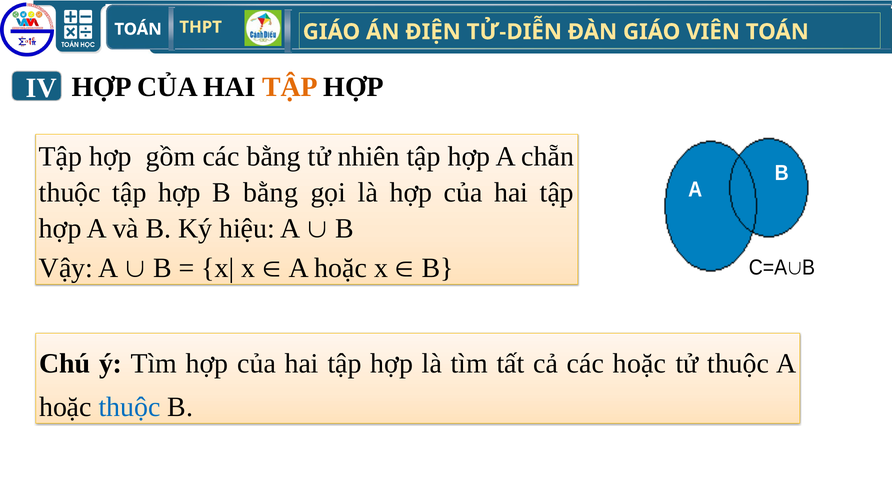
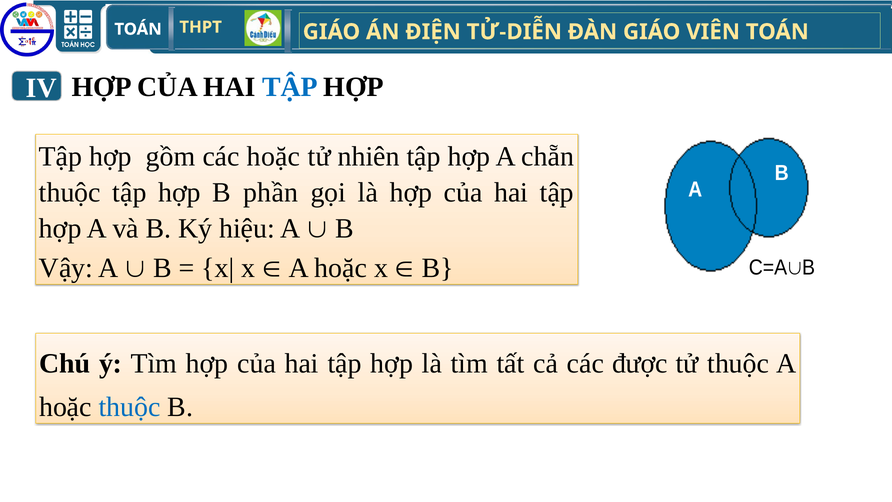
TẬP at (290, 87) colour: orange -> blue
các bằng: bằng -> hoặc
B bằng: bằng -> phần
các hoặc: hoặc -> được
